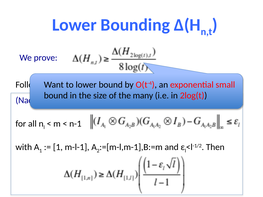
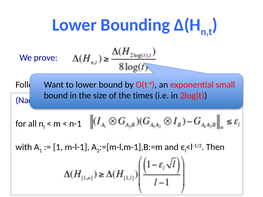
many: many -> times
